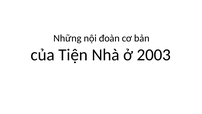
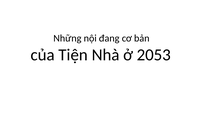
đoàn: đoàn -> đang
2003: 2003 -> 2053
